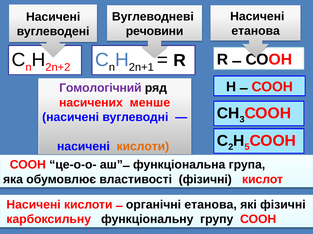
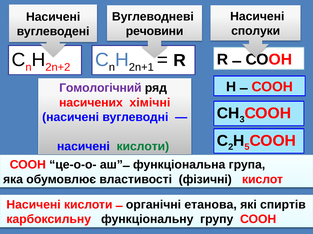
етанова at (256, 31): етанова -> сполуки
менше: менше -> хімічні
кислоти at (143, 147) colour: orange -> green
які фізичні: фізичні -> спиртів
